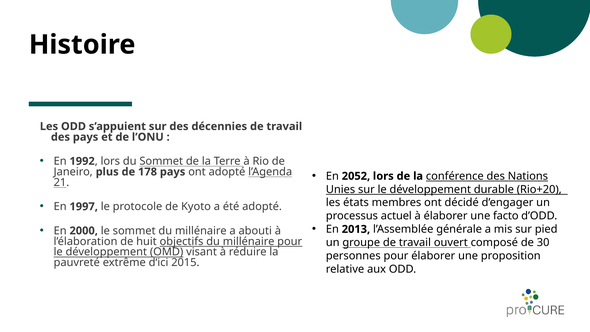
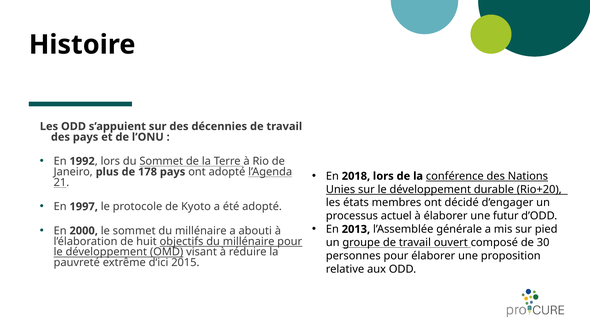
2052: 2052 -> 2018
facto: facto -> futur
